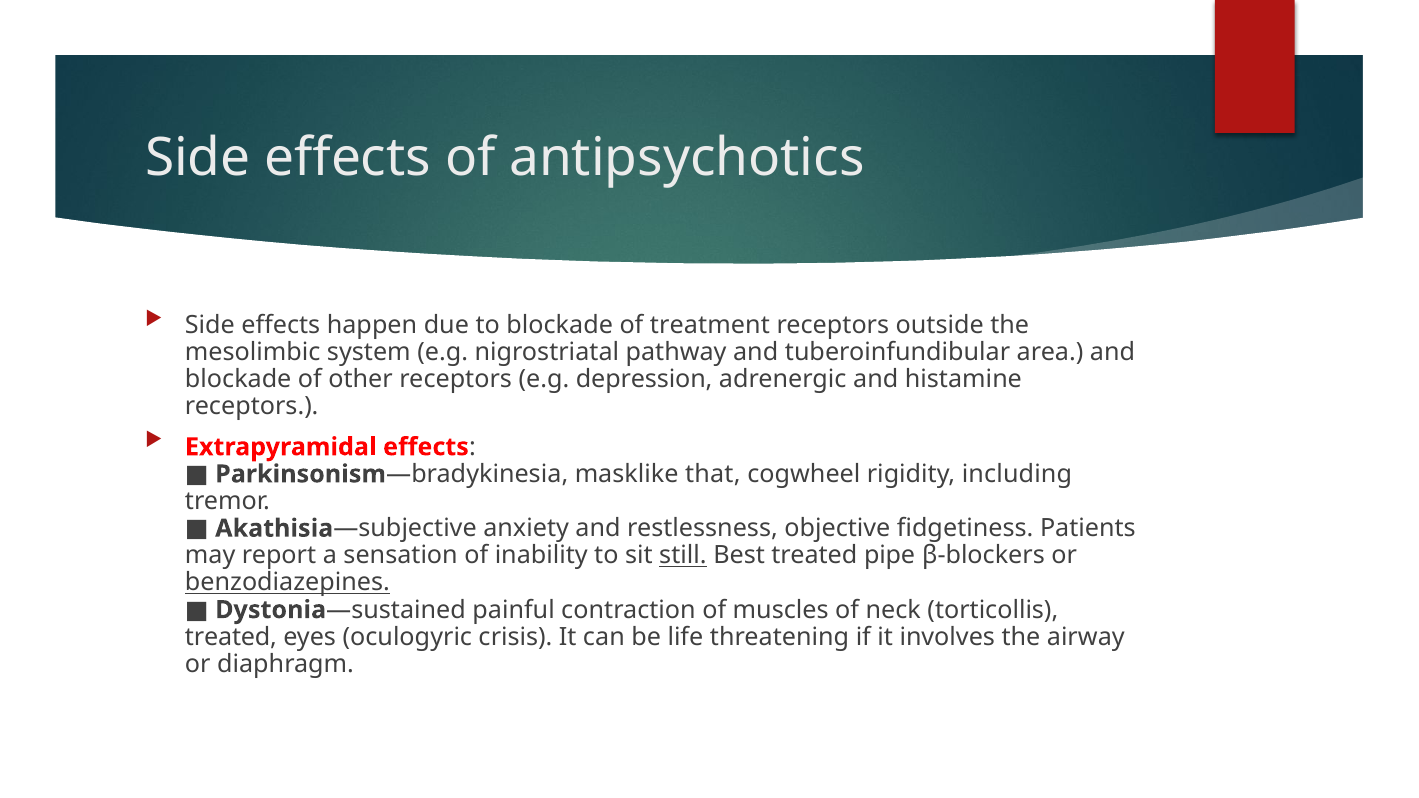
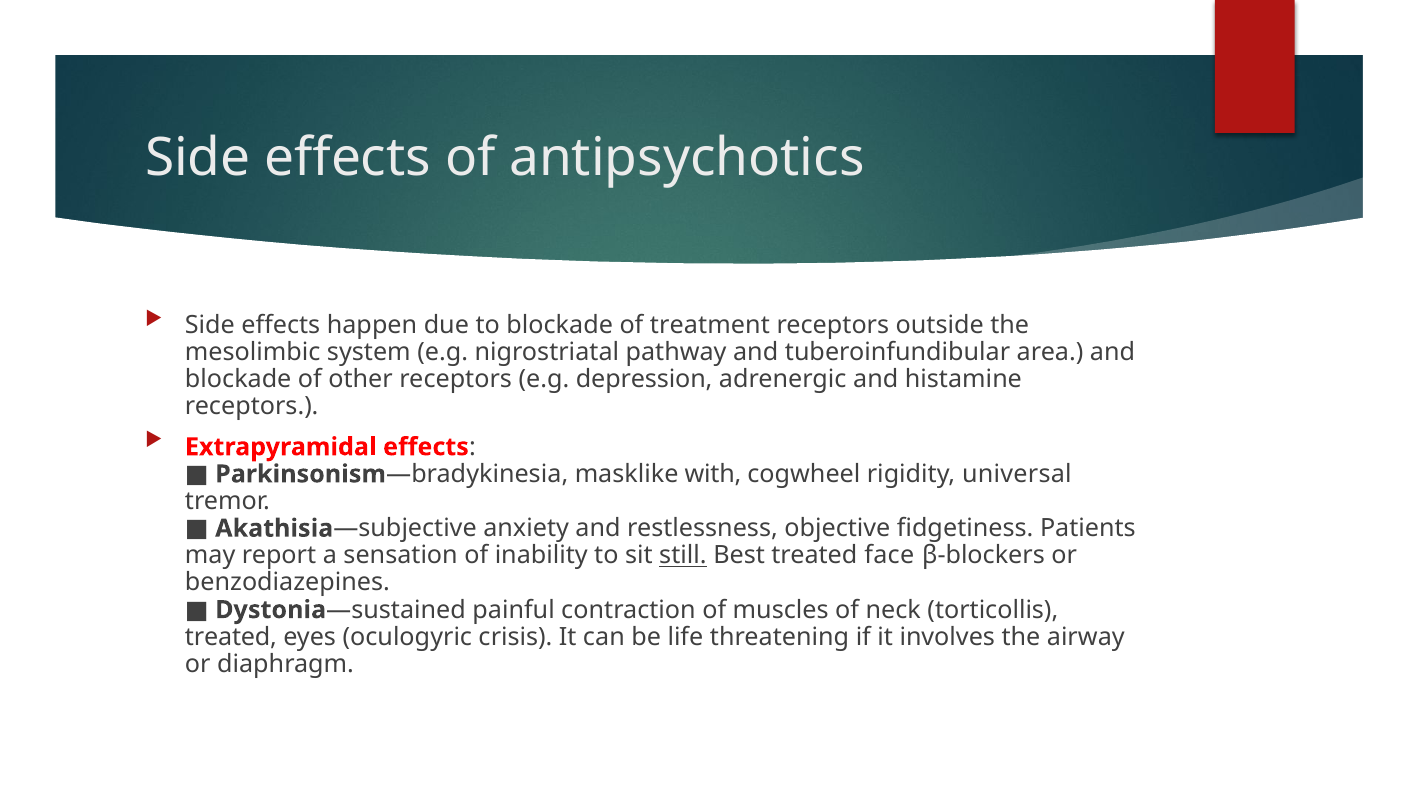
that: that -> with
including: including -> universal
pipe: pipe -> face
benzodiazepines underline: present -> none
